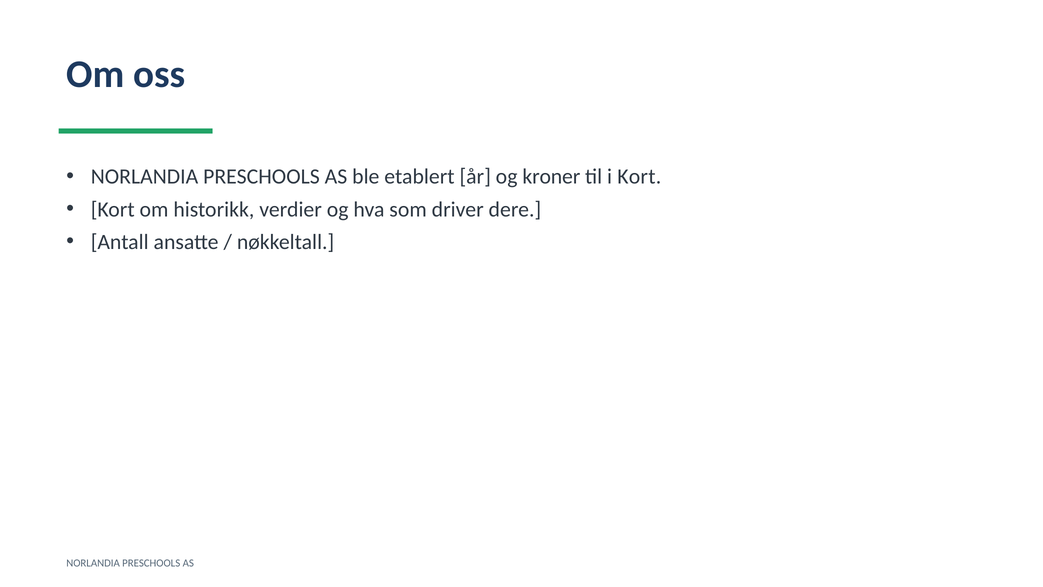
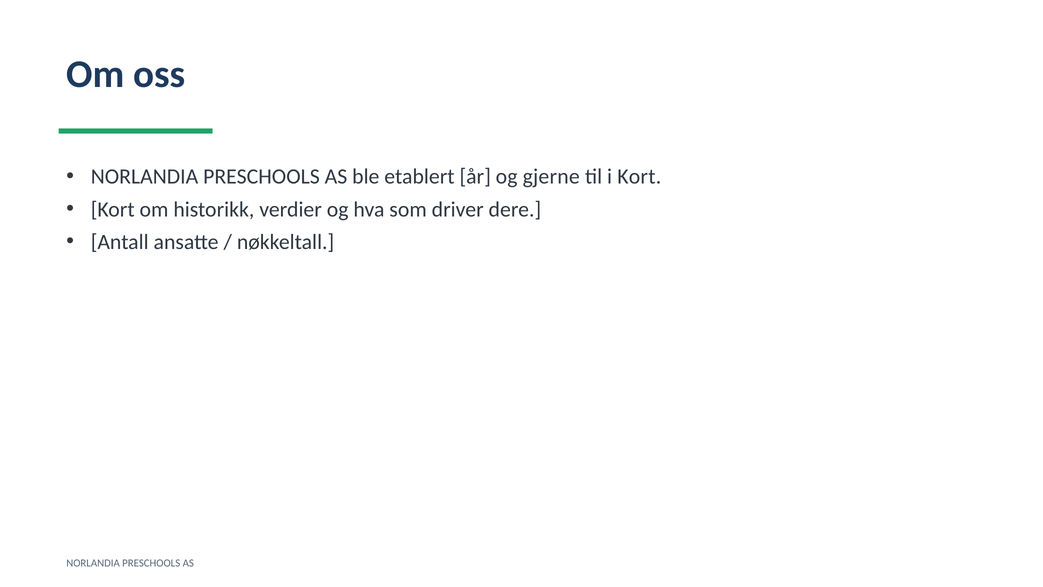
kroner: kroner -> gjerne
